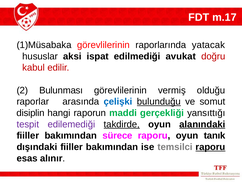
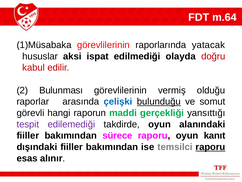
m.17: m.17 -> m.64
avukat: avukat -> olayda
disiplin: disiplin -> görevli
takdirde underline: present -> none
alanındaki underline: present -> none
tanık: tanık -> kanıt
